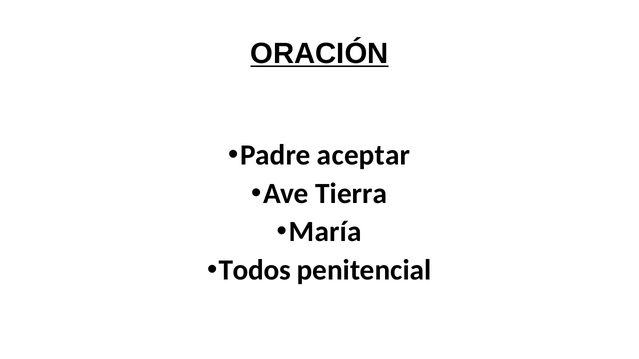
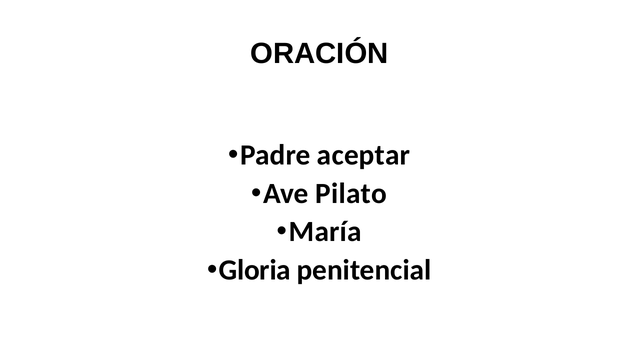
ORACIÓN underline: present -> none
Tierra: Tierra -> Pilato
Todos: Todos -> Gloria
